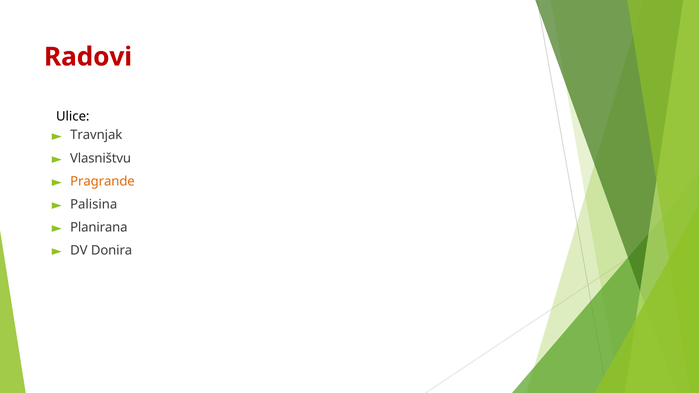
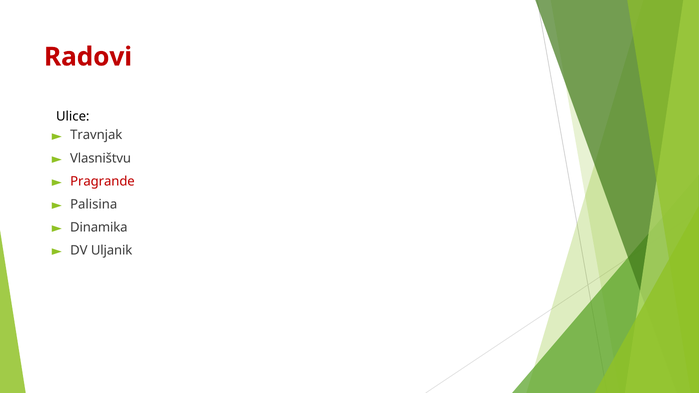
Pragrande colour: orange -> red
Planirana: Planirana -> Dinamika
Donira: Donira -> Uljanik
